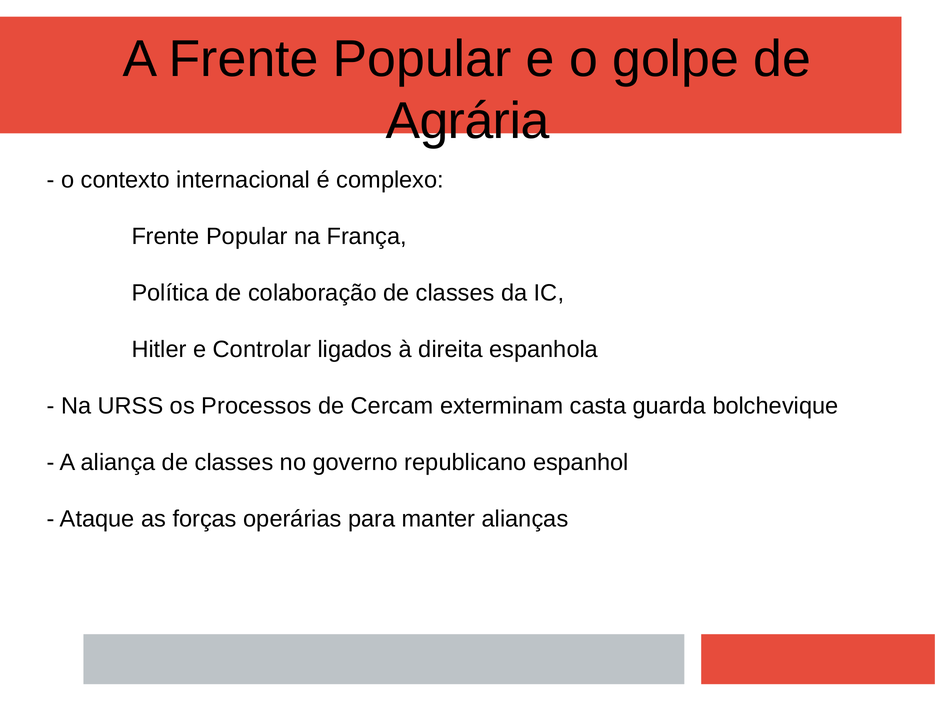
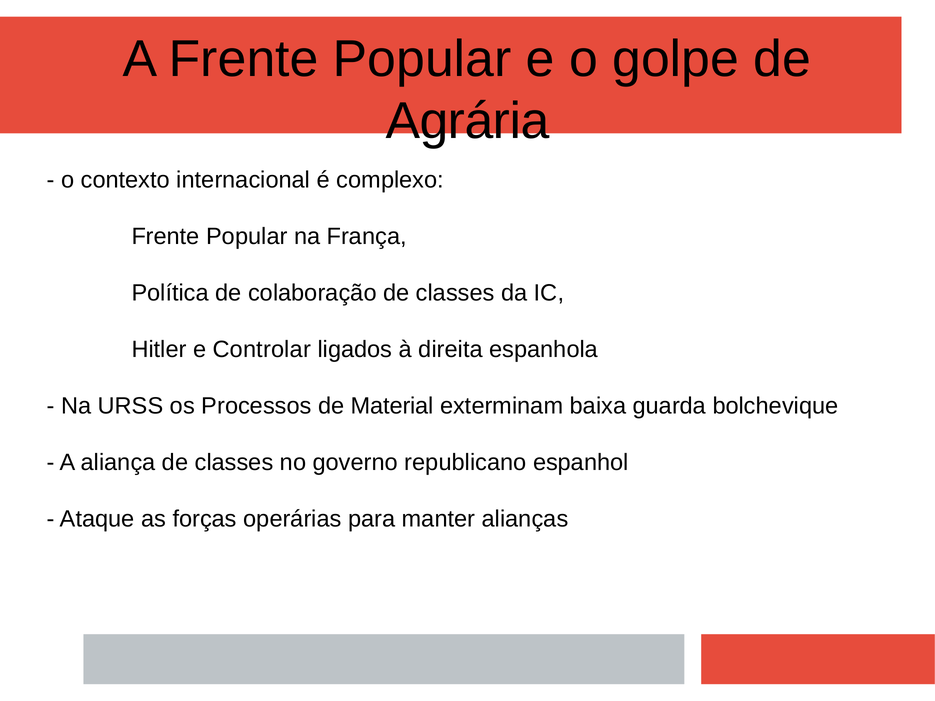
Cercam: Cercam -> Material
casta: casta -> baixa
